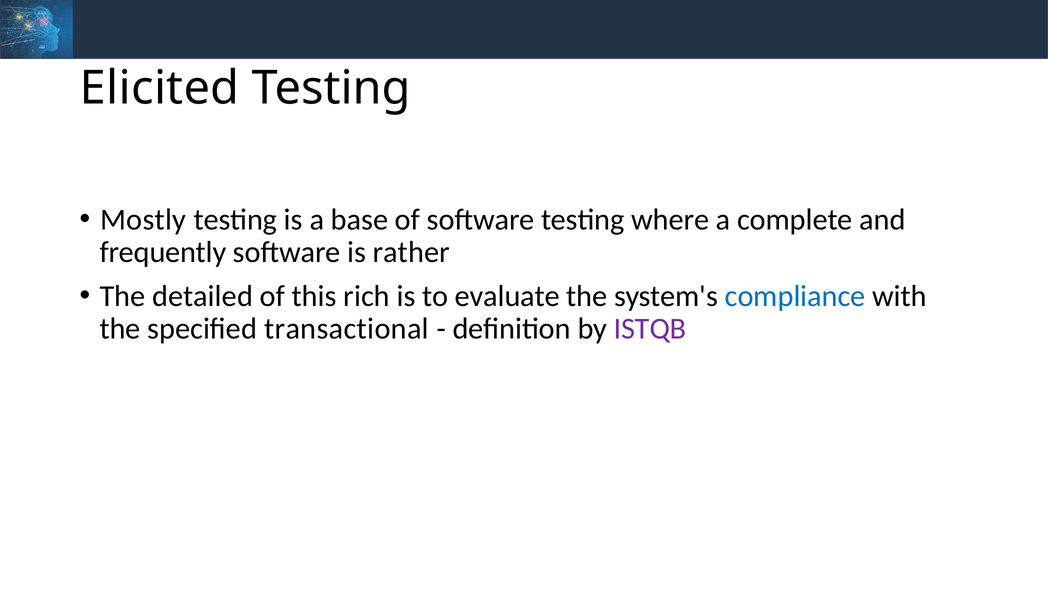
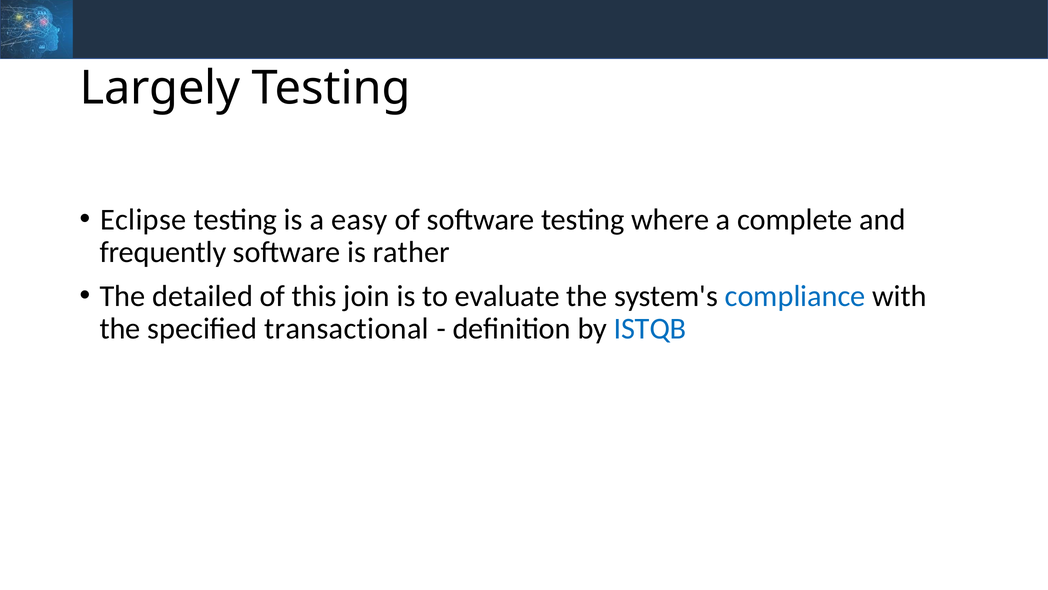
Elicited: Elicited -> Largely
Mostly: Mostly -> Eclipse
base: base -> easy
rich: rich -> join
ISTQB colour: purple -> blue
